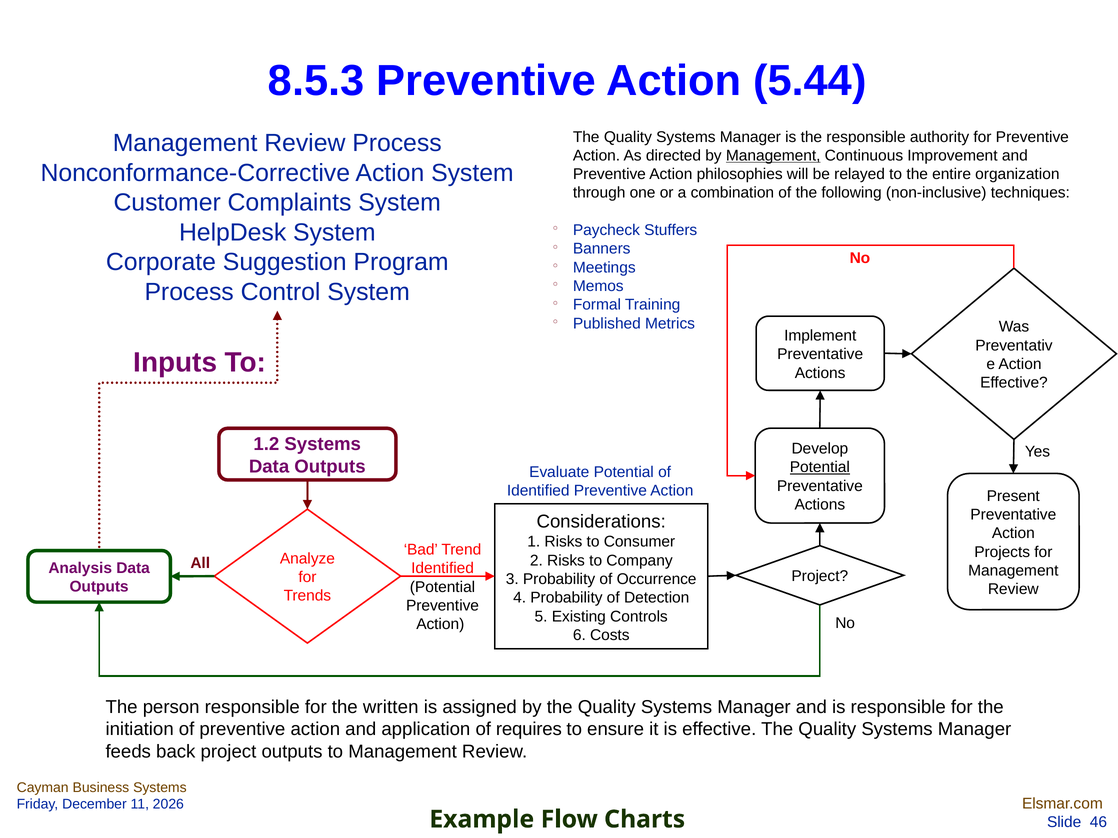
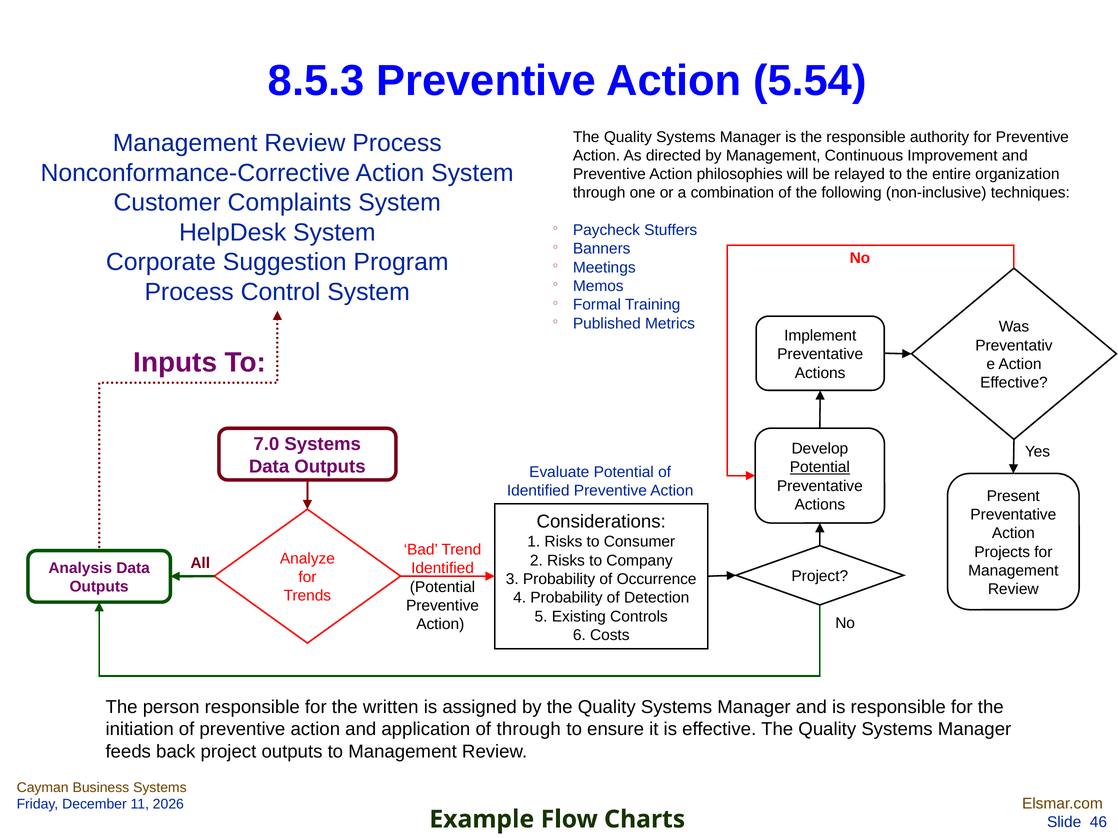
5.44: 5.44 -> 5.54
Management at (773, 156) underline: present -> none
1.2: 1.2 -> 7.0
of requires: requires -> through
